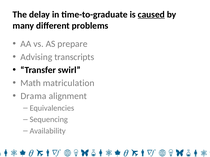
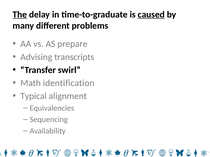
The underline: none -> present
matriculation: matriculation -> identification
Drama: Drama -> Typical
